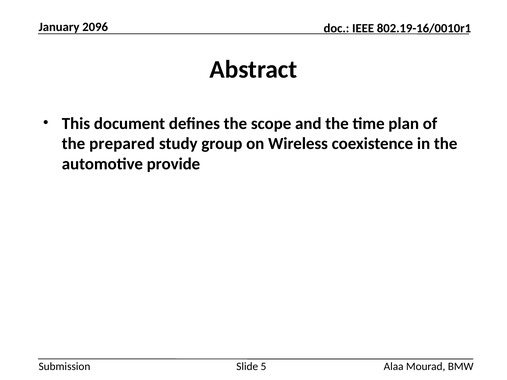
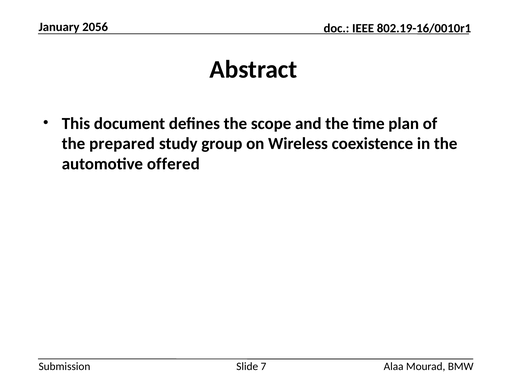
2096: 2096 -> 2056
provide: provide -> offered
5: 5 -> 7
